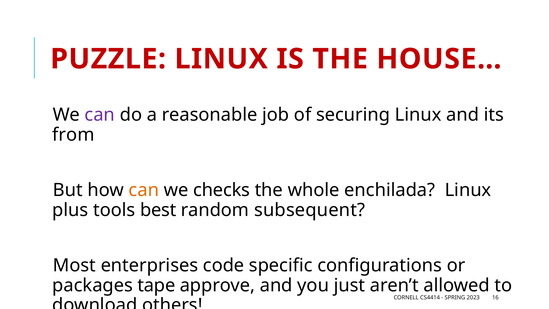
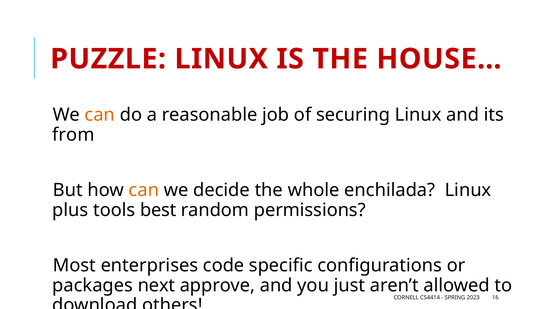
can at (100, 115) colour: purple -> orange
checks: checks -> decide
subsequent: subsequent -> permissions
tape: tape -> next
